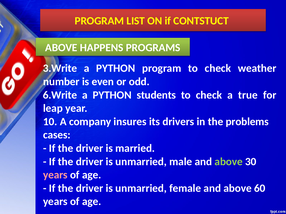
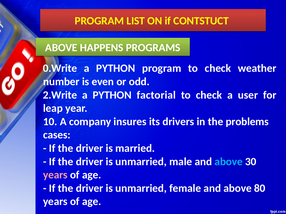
3.Write: 3.Write -> 0.Write
6.Write: 6.Write -> 2.Write
students: students -> factorial
true: true -> user
above at (229, 162) colour: light green -> light blue
60: 60 -> 80
